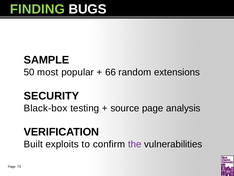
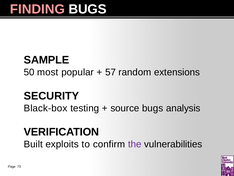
FINDING colour: light green -> pink
66: 66 -> 57
source page: page -> bugs
